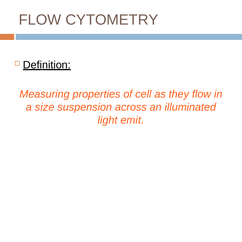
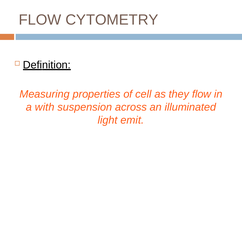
size: size -> with
